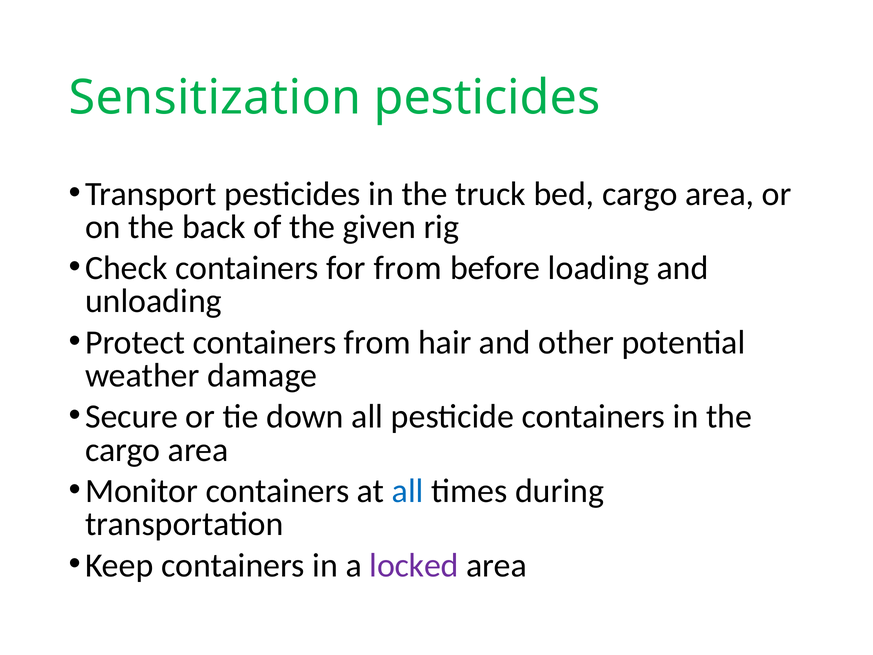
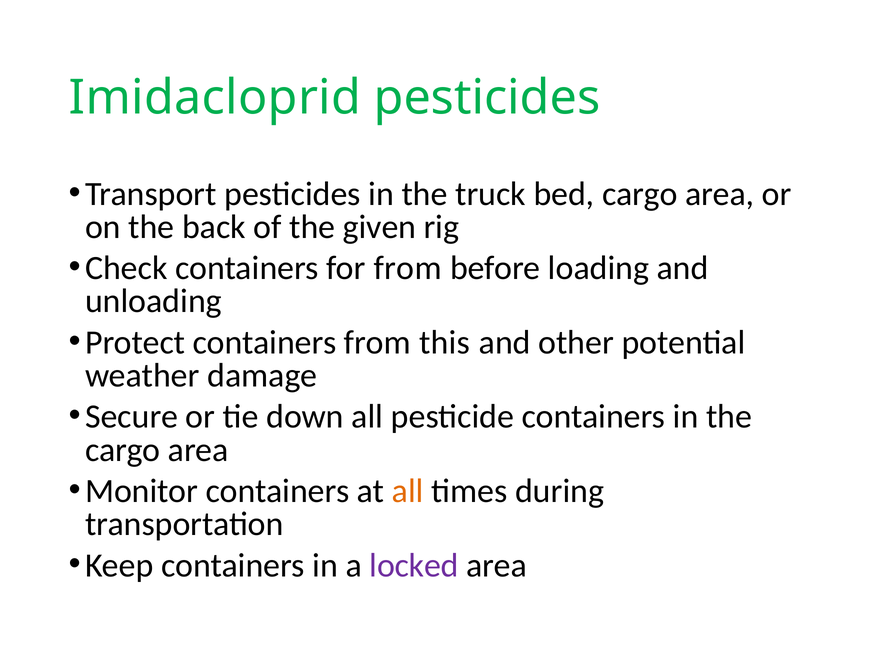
Sensitization: Sensitization -> Imidacloprid
hair: hair -> this
all at (408, 491) colour: blue -> orange
